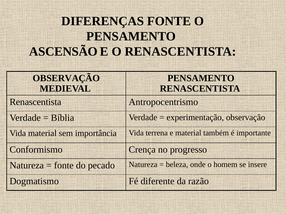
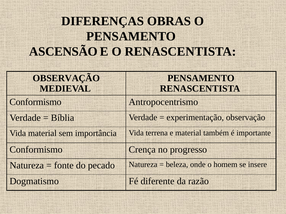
DIFERENÇAS FONTE: FONTE -> OBRAS
Renascentista at (35, 102): Renascentista -> Conformismo
